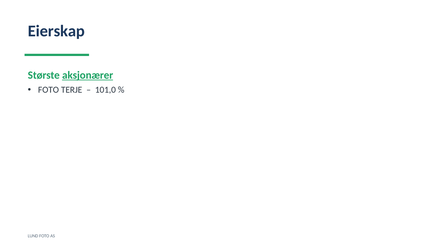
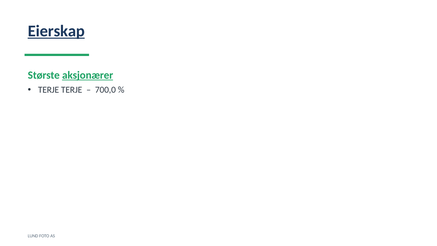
Eierskap underline: none -> present
FOTO at (48, 90): FOTO -> TERJE
101,0: 101,0 -> 700,0
